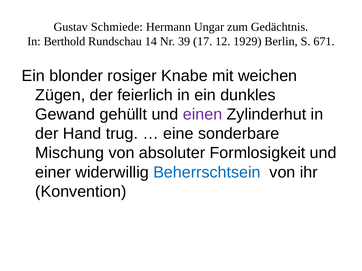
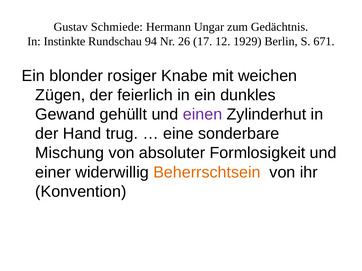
Berthold: Berthold -> Instinkte
14: 14 -> 94
39: 39 -> 26
Beherrschtsein colour: blue -> orange
